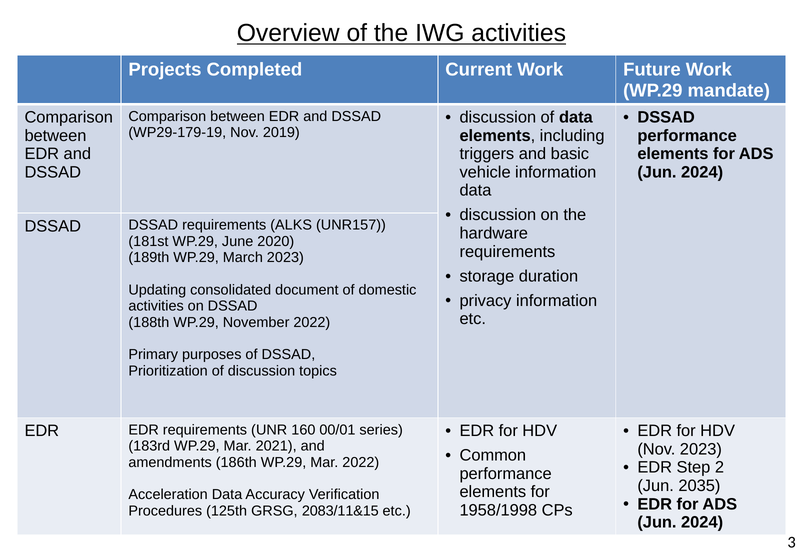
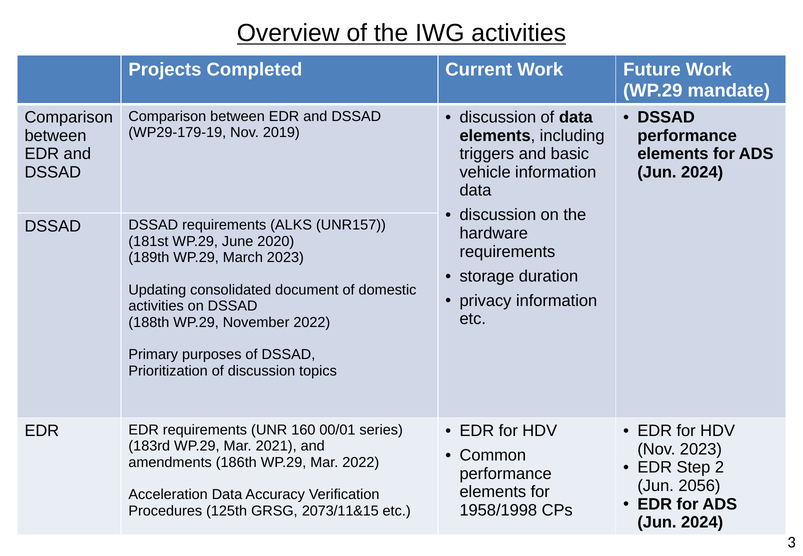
2035: 2035 -> 2056
2083/11&15: 2083/11&15 -> 2073/11&15
